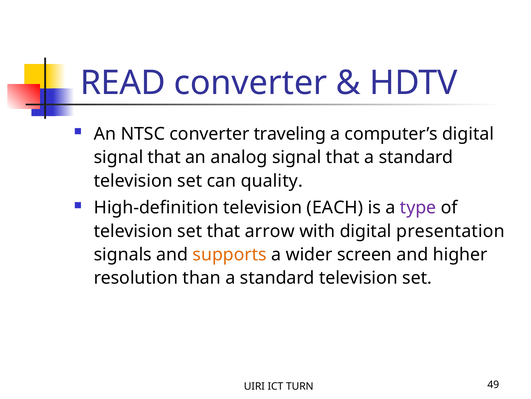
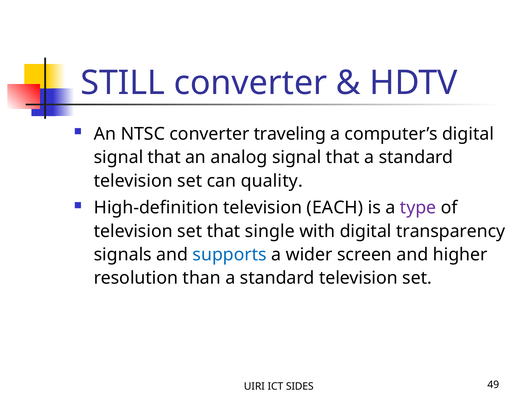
READ: READ -> STILL
arrow: arrow -> single
presentation: presentation -> transparency
supports colour: orange -> blue
TURN: TURN -> SIDES
